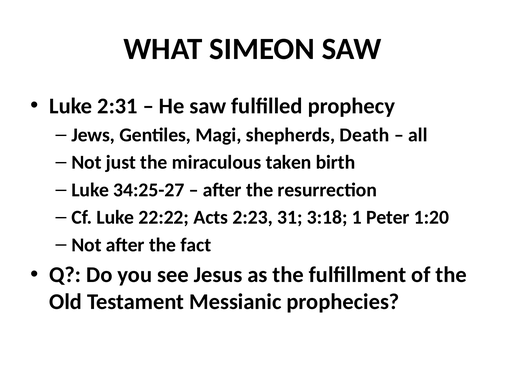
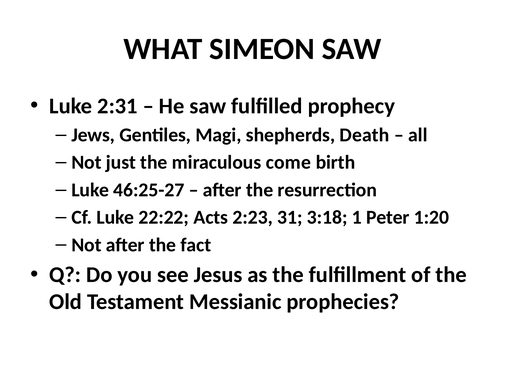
taken: taken -> come
34:25-27: 34:25-27 -> 46:25-27
